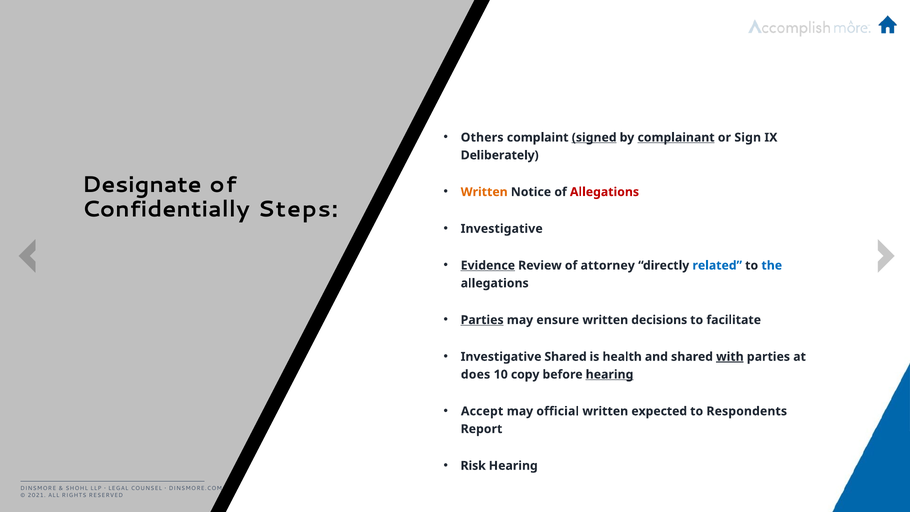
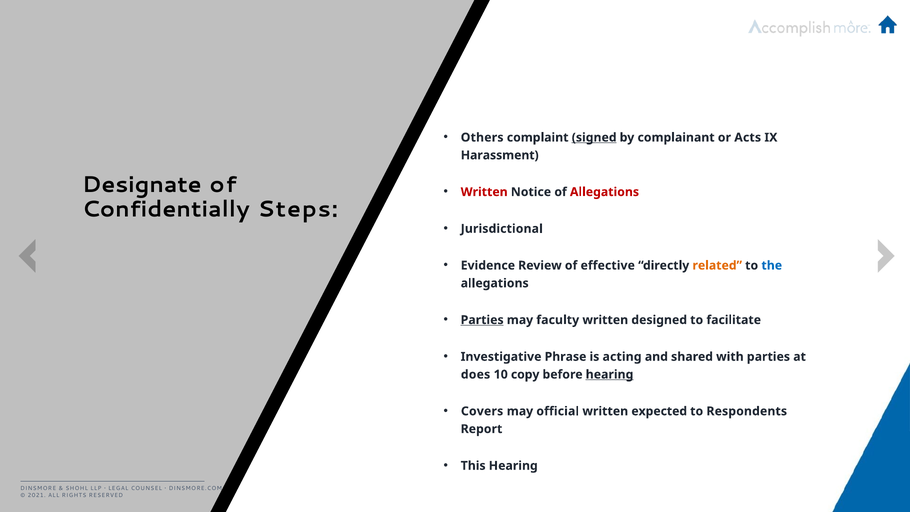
complainant underline: present -> none
Sign: Sign -> Acts
Deliberately: Deliberately -> Harassment
Written at (484, 192) colour: orange -> red
Investigative at (502, 229): Investigative -> Jurisdictional
Evidence underline: present -> none
attorney: attorney -> effective
related colour: blue -> orange
ensure: ensure -> faculty
decisions: decisions -> designed
Investigative Shared: Shared -> Phrase
health: health -> acting
with underline: present -> none
Accept: Accept -> Covers
Risk: Risk -> This
